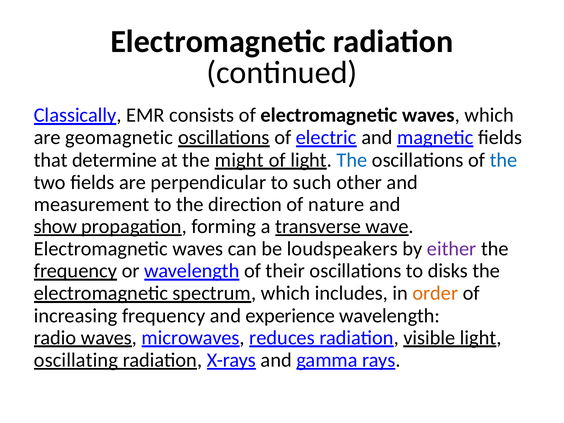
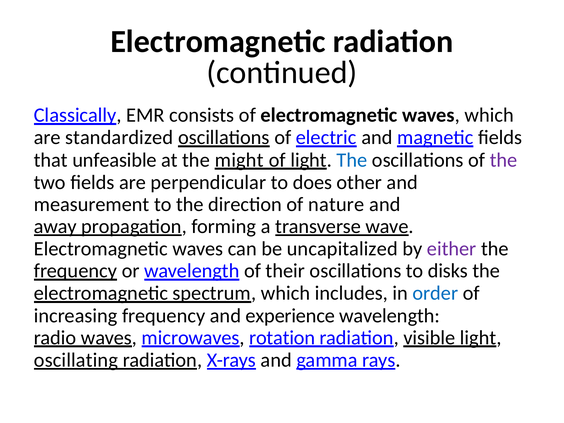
geomagnetic: geomagnetic -> standardized
determine: determine -> unfeasible
the at (504, 160) colour: blue -> purple
such: such -> does
show: show -> away
loudspeakers: loudspeakers -> uncapitalized
order colour: orange -> blue
reduces: reduces -> rotation
